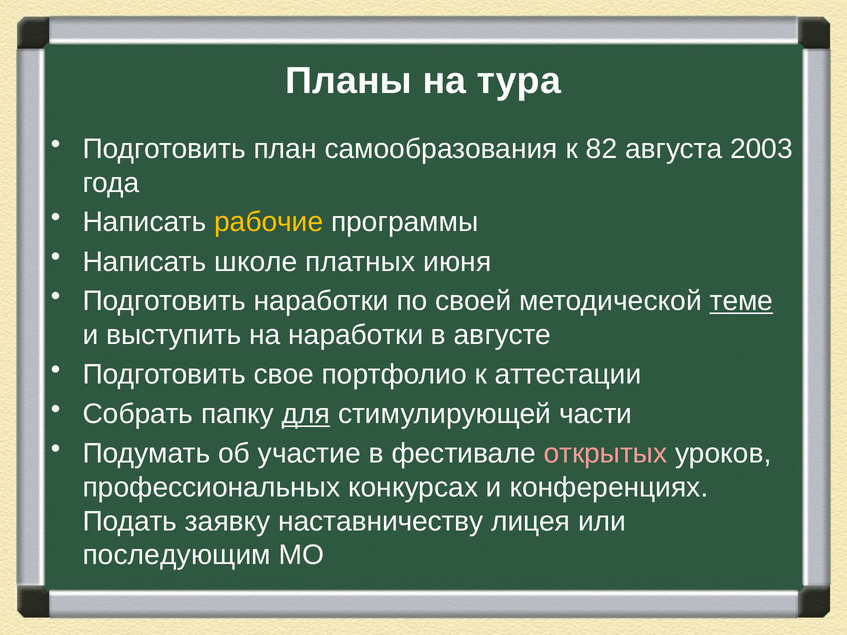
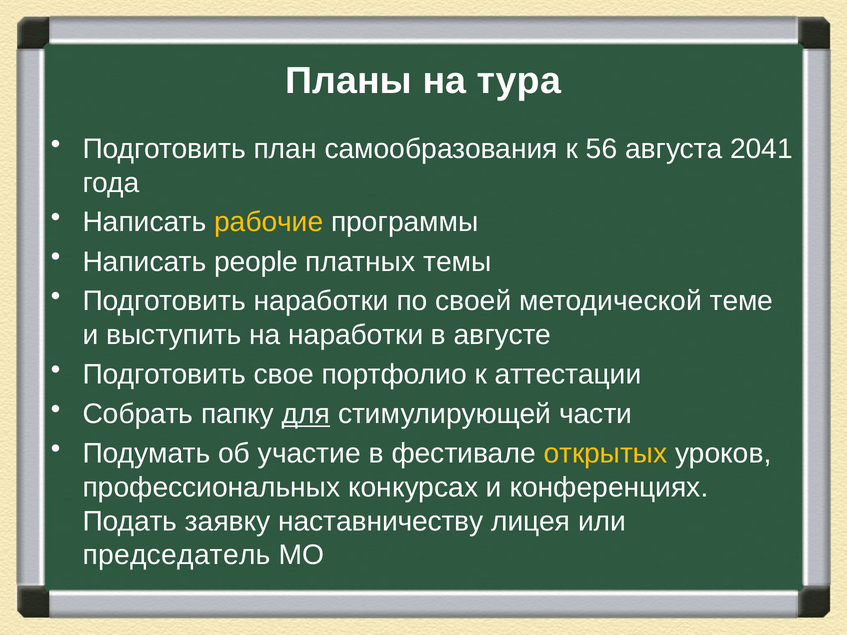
82: 82 -> 56
2003: 2003 -> 2041
школе: школе -> people
июня: июня -> темы
теме underline: present -> none
открытых colour: pink -> yellow
последующим: последующим -> председатель
